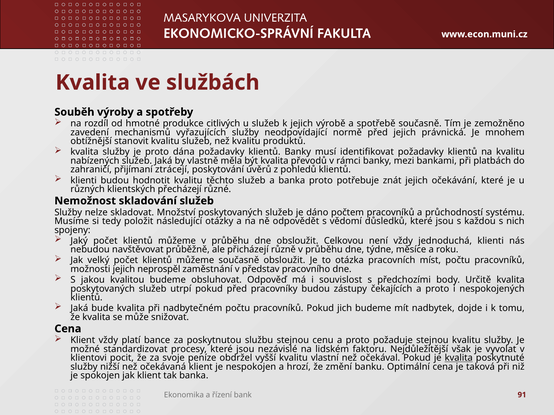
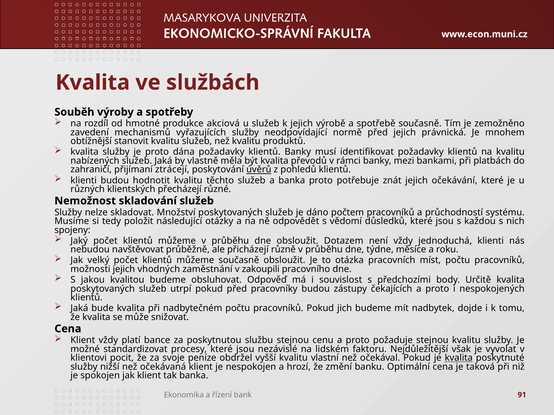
citlivých: citlivých -> akciová
úvěrů underline: none -> present
Celkovou: Celkovou -> Dotazem
neprospěl: neprospěl -> vhodných
představ: představ -> zakoupili
